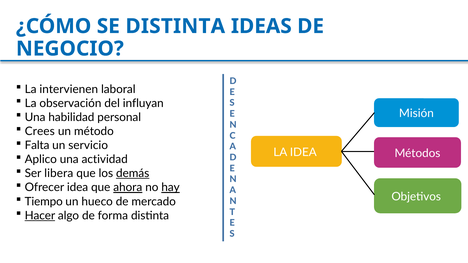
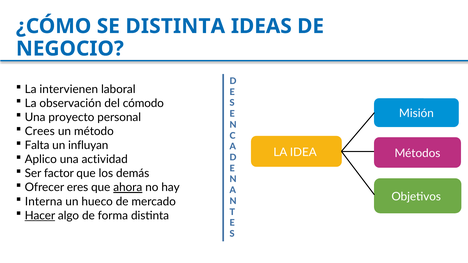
influyan: influyan -> cómodo
habilidad: habilidad -> proyecto
servicio: servicio -> influyan
libera: libera -> factor
demás underline: present -> none
Ofrecer idea: idea -> eres
hay underline: present -> none
Tiempo: Tiempo -> Interna
